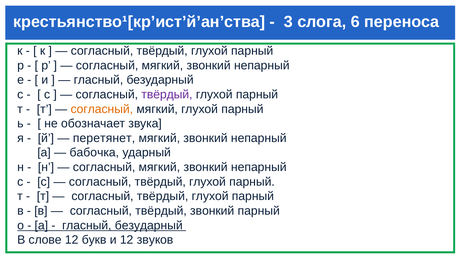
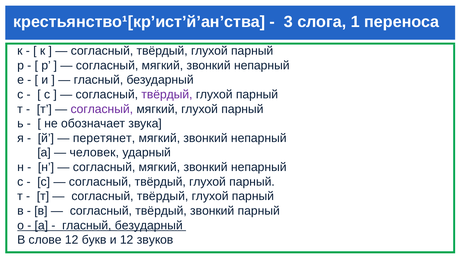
6: 6 -> 1
согласный at (102, 109) colour: orange -> purple
бабочка: бабочка -> человек
